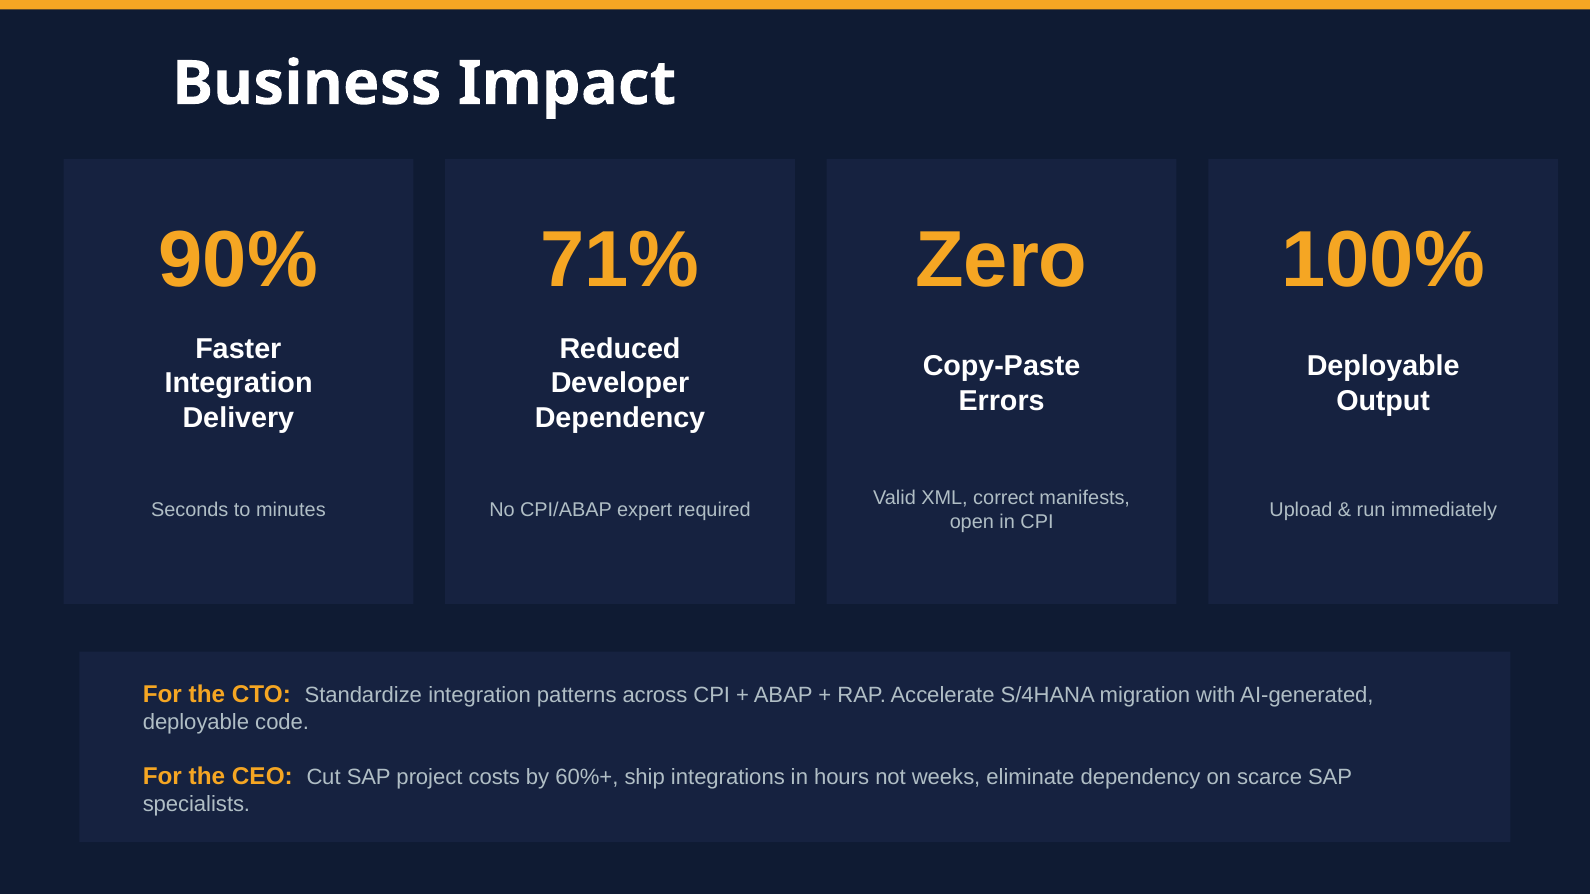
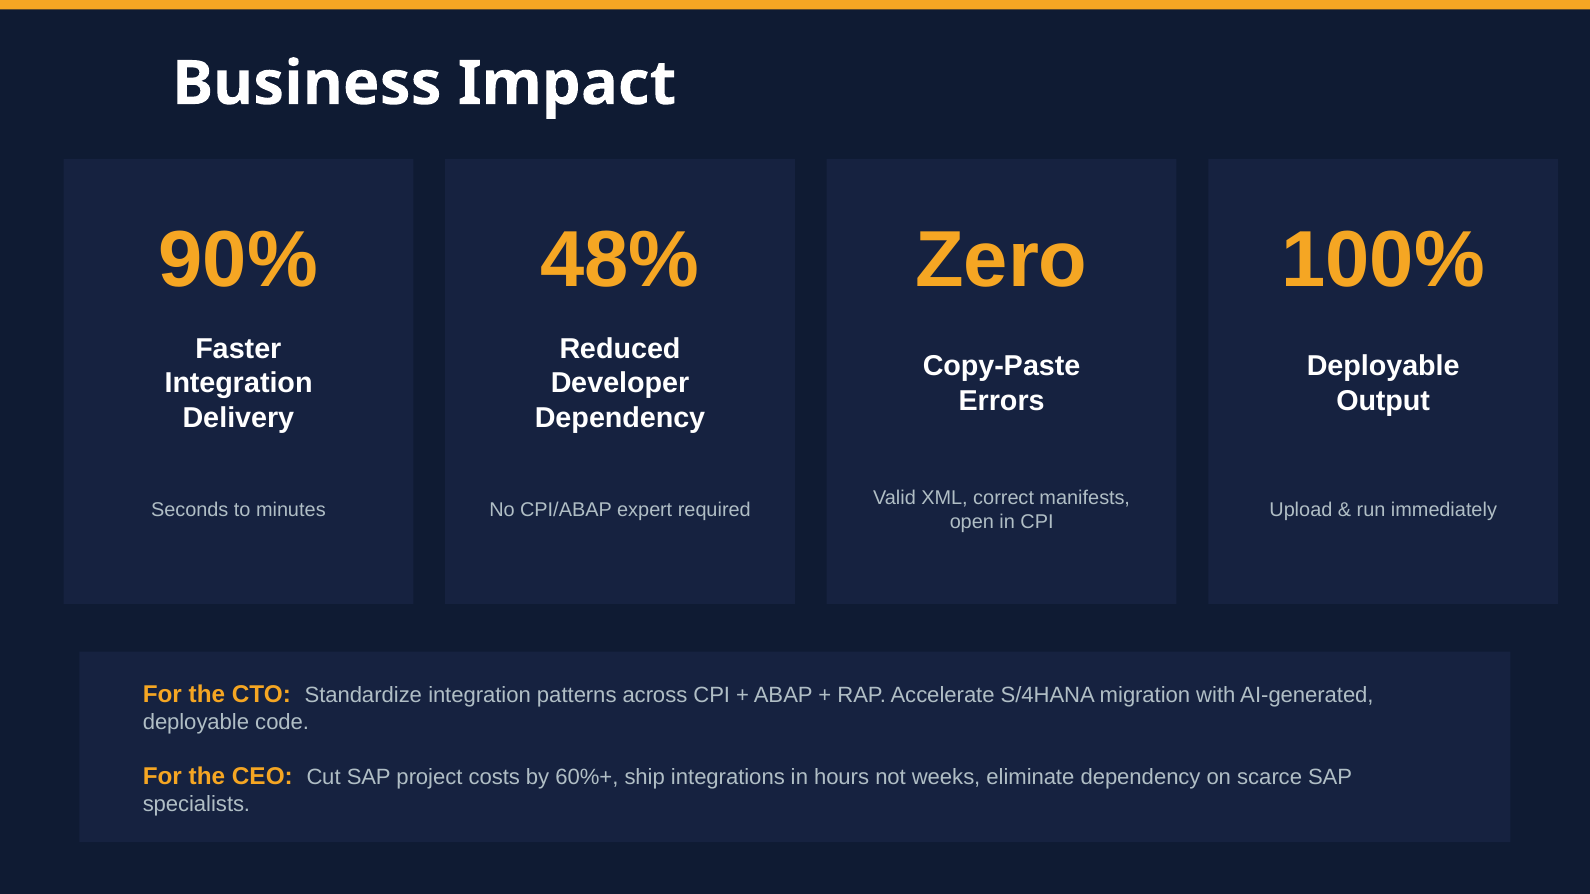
71%: 71% -> 48%
